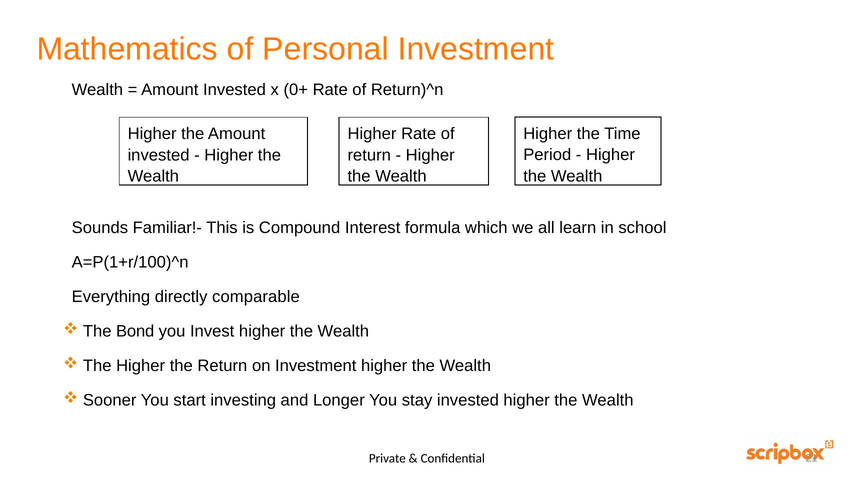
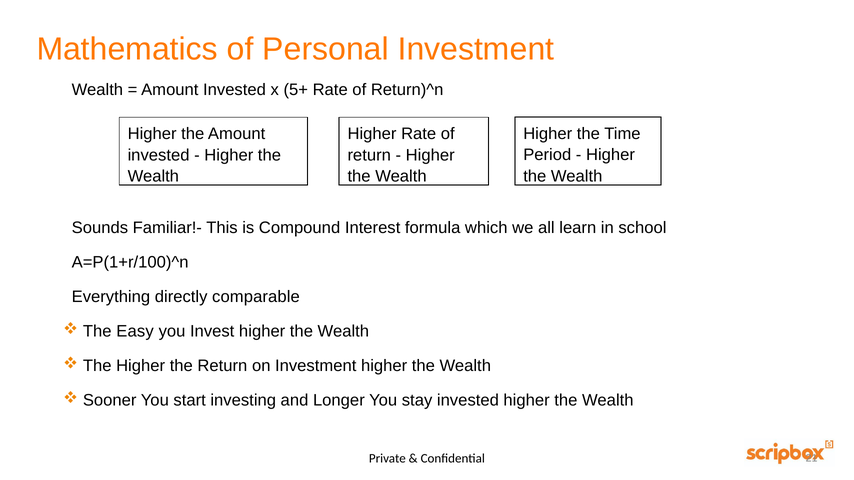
0+: 0+ -> 5+
Bond: Bond -> Easy
